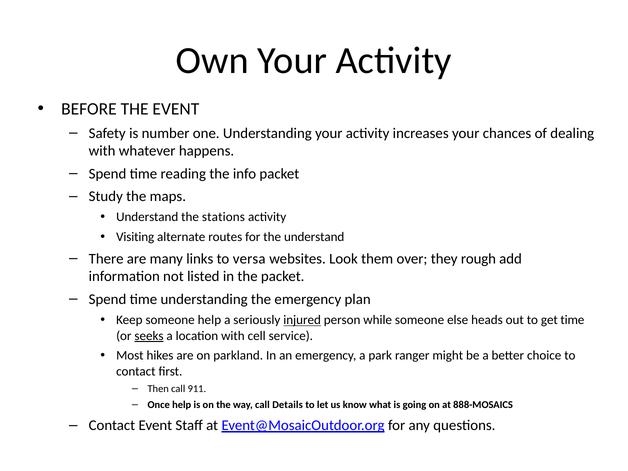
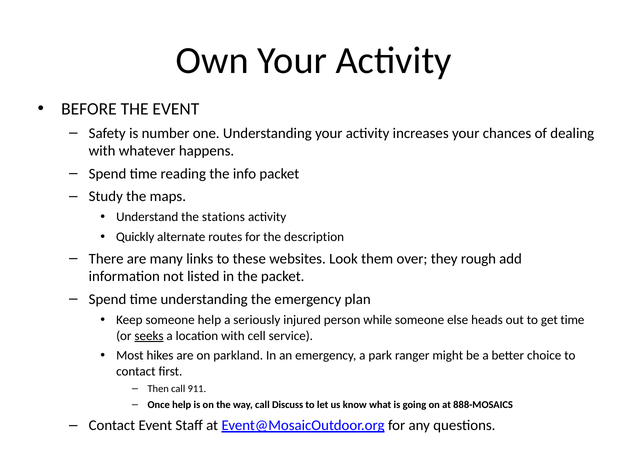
Visiting: Visiting -> Quickly
the understand: understand -> description
versa: versa -> these
injured underline: present -> none
Details: Details -> Discuss
